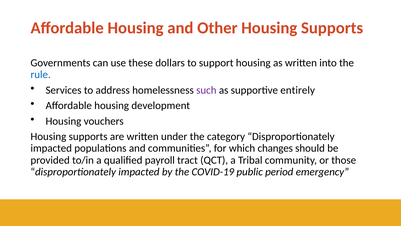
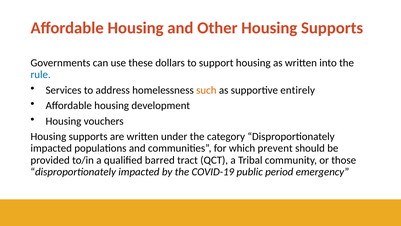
such colour: purple -> orange
changes: changes -> prevent
payroll: payroll -> barred
